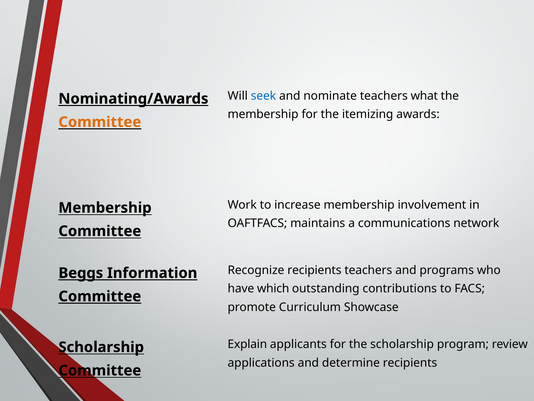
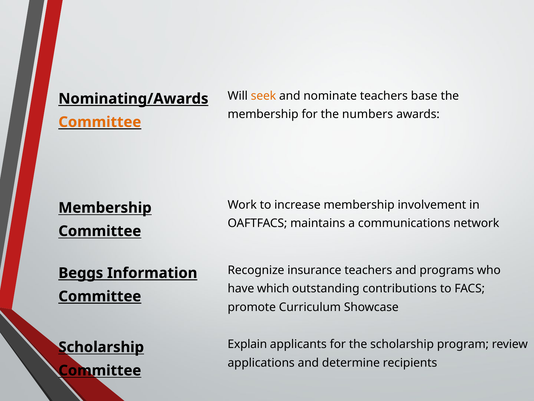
seek colour: blue -> orange
what: what -> base
itemizing: itemizing -> numbers
Recognize recipients: recipients -> insurance
